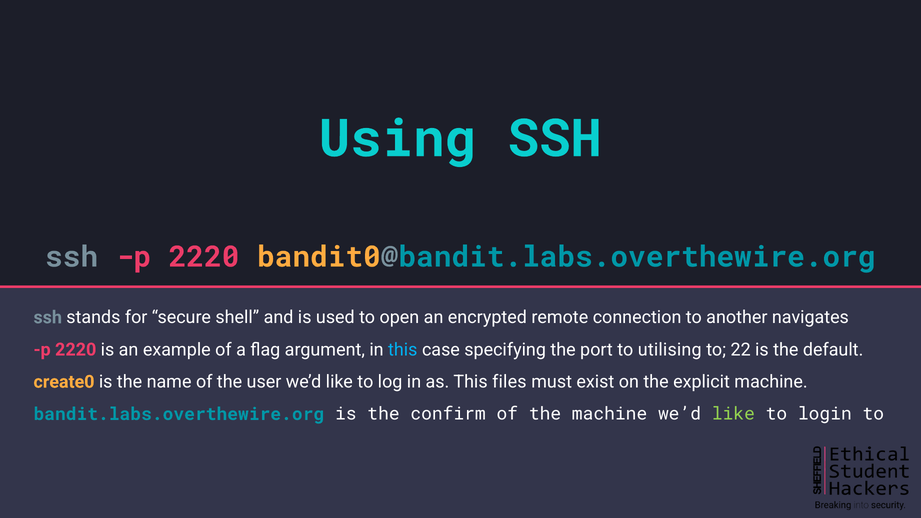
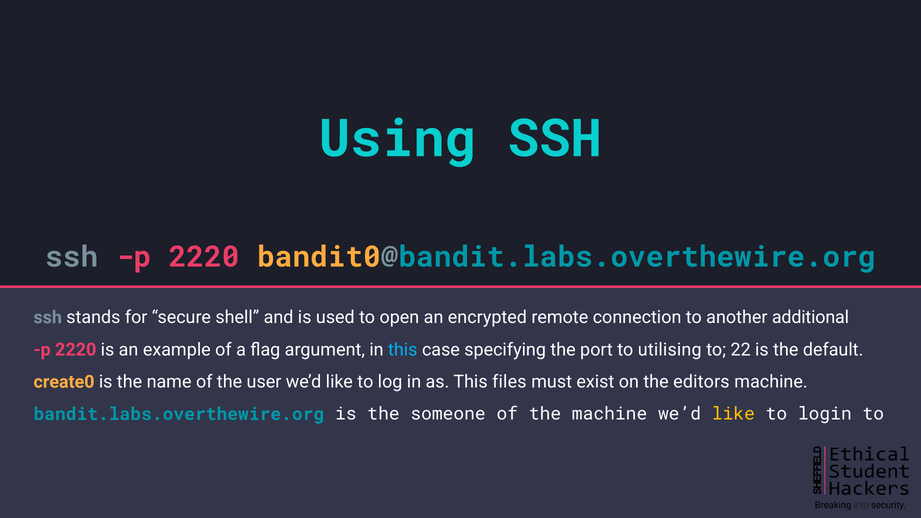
navigates: navigates -> additional
explicit: explicit -> editors
confirm: confirm -> someone
like at (733, 414) colour: light green -> yellow
